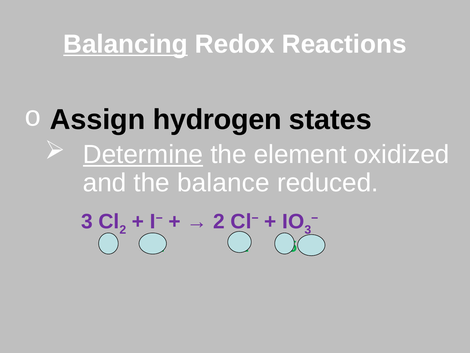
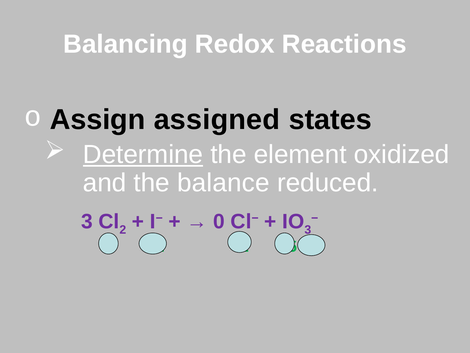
Balancing underline: present -> none
hydrogen: hydrogen -> assigned
2 at (219, 221): 2 -> 0
